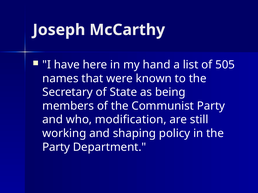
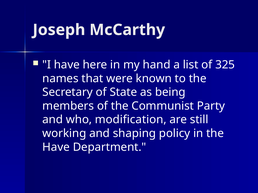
505: 505 -> 325
Party at (56, 147): Party -> Have
